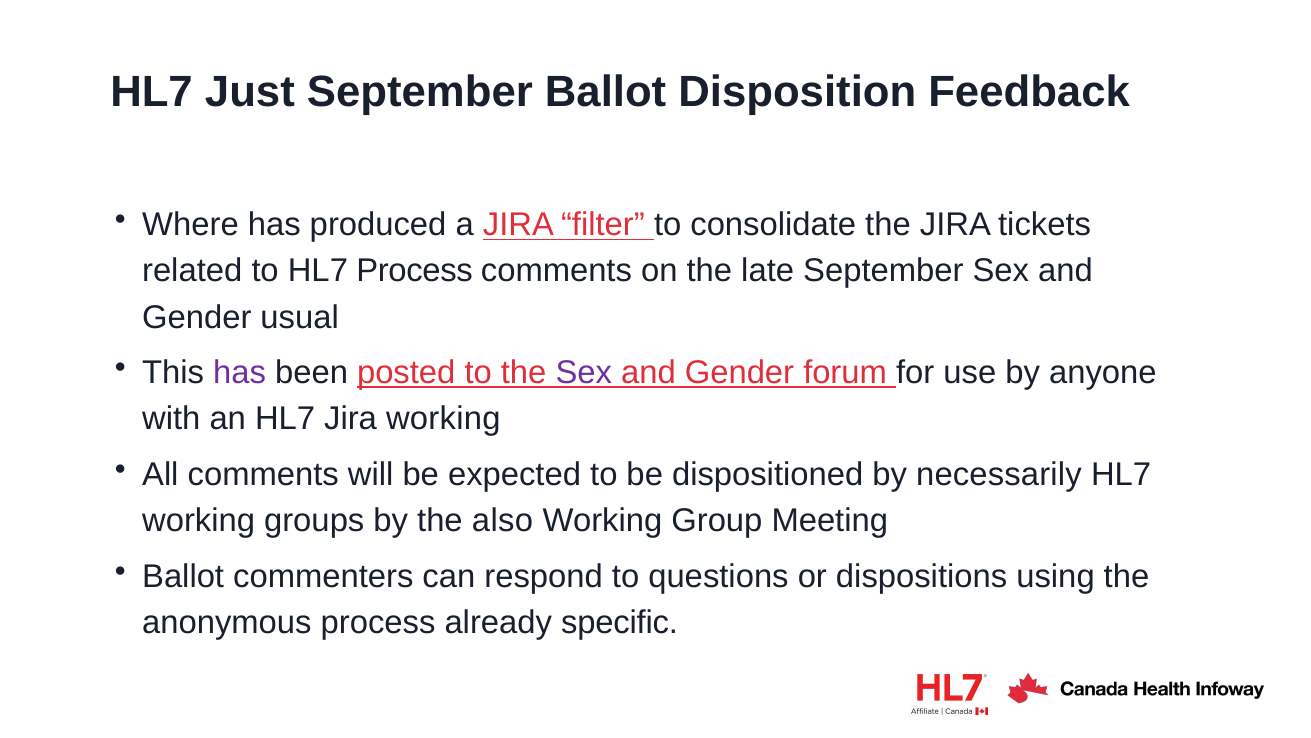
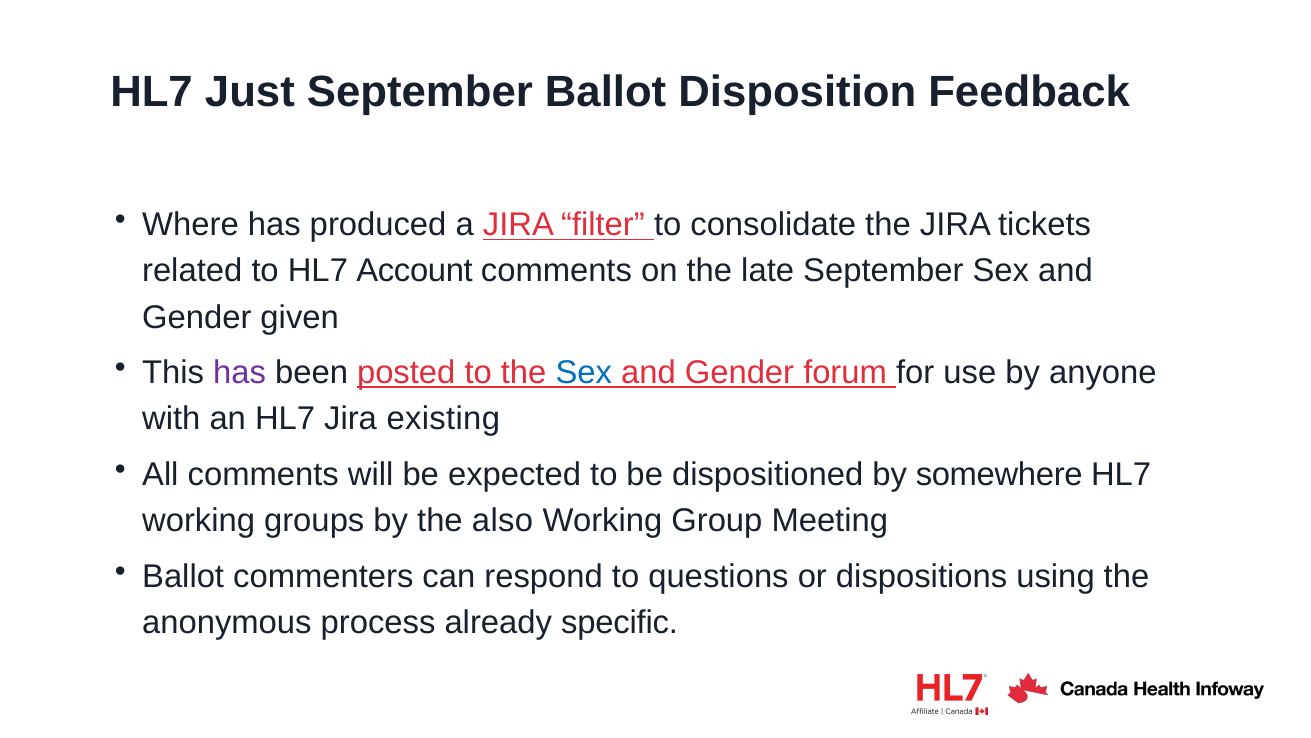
HL7 Process: Process -> Account
usual: usual -> given
Sex at (584, 373) colour: purple -> blue
Jira working: working -> existing
necessarily: necessarily -> somewhere
